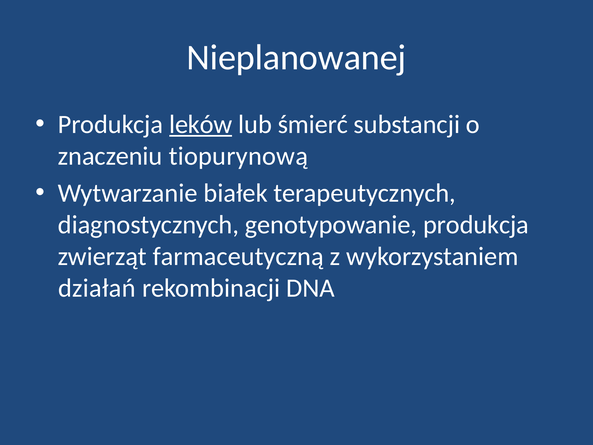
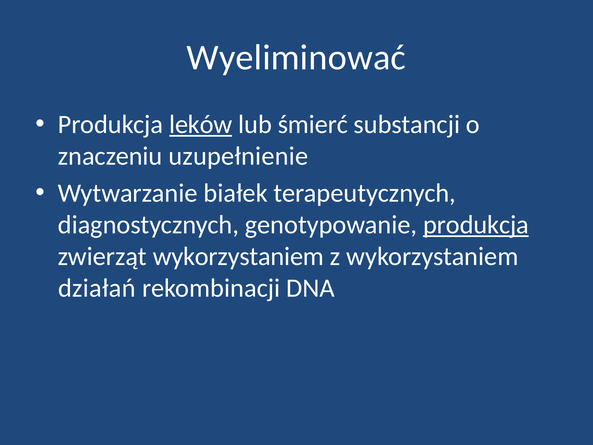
Nieplanowanej: Nieplanowanej -> Wyeliminować
tiopurynową: tiopurynową -> uzupełnienie
produkcja at (476, 225) underline: none -> present
zwierząt farmaceutyczną: farmaceutyczną -> wykorzystaniem
